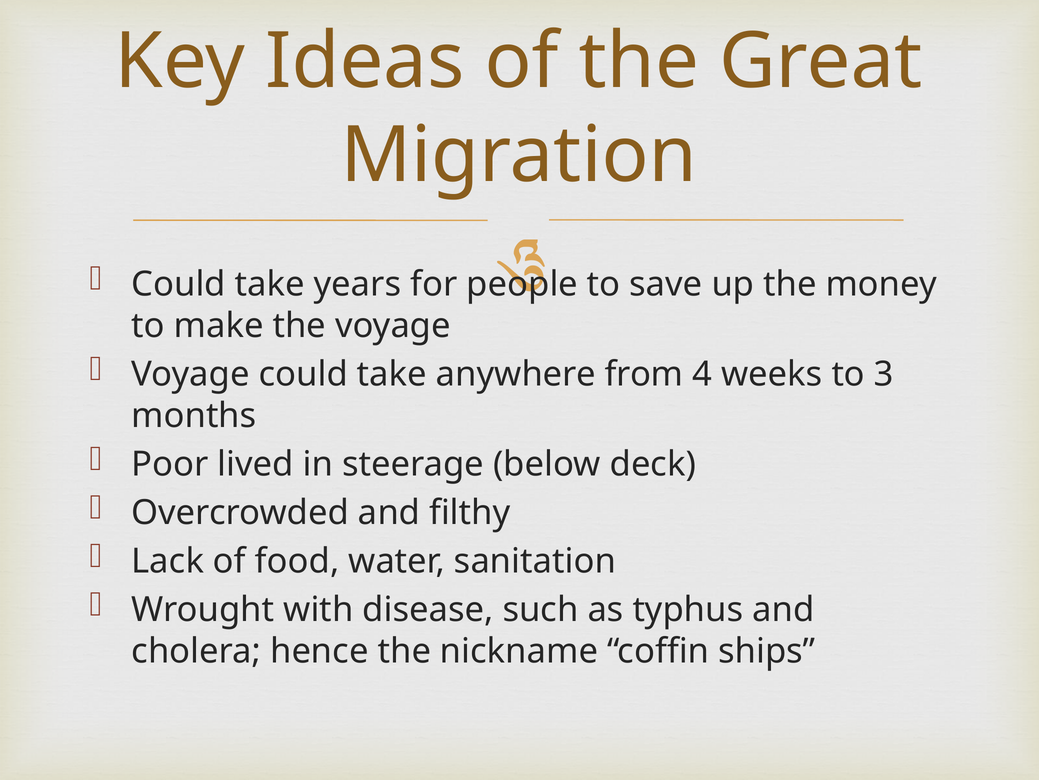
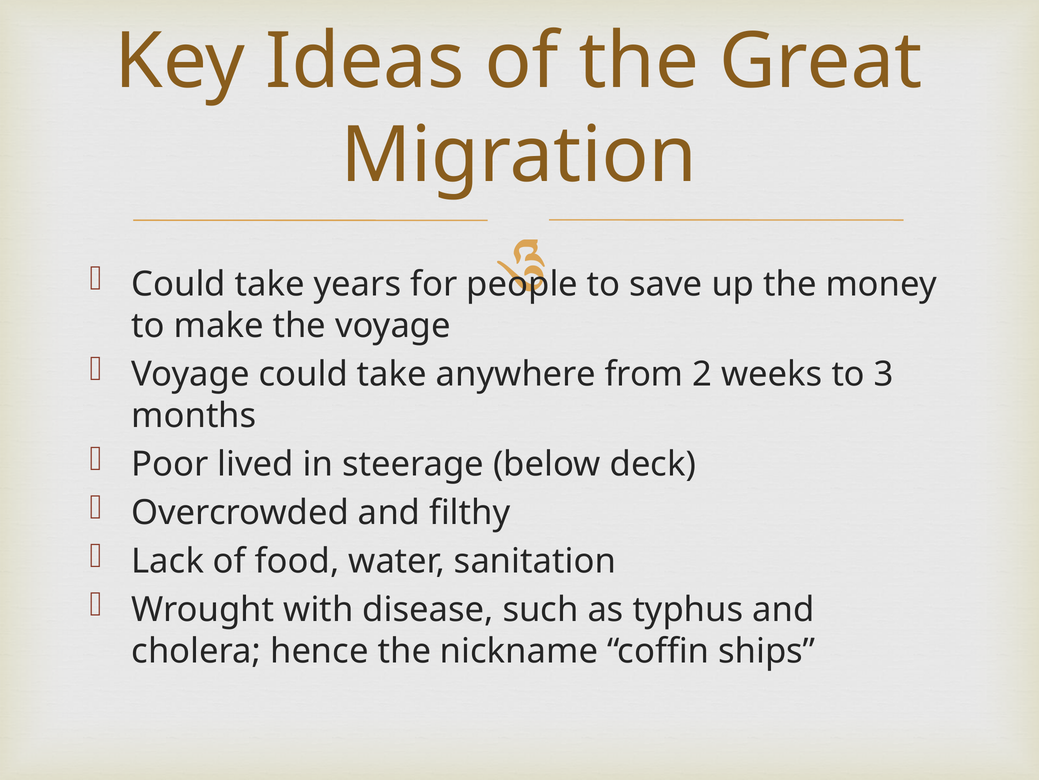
4: 4 -> 2
